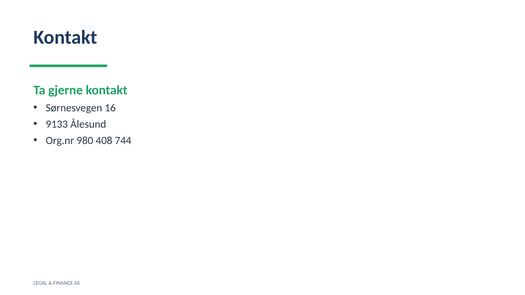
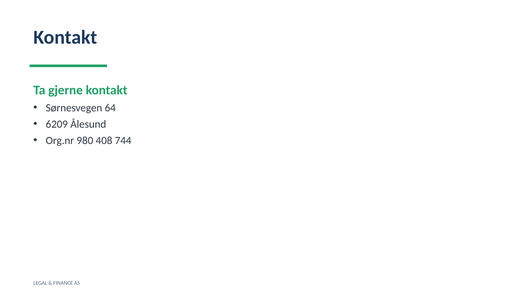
16: 16 -> 64
9133: 9133 -> 6209
